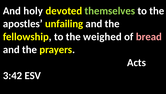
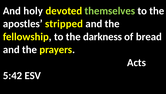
unfailing: unfailing -> stripped
weighed: weighed -> darkness
bread colour: pink -> white
3:42: 3:42 -> 5:42
